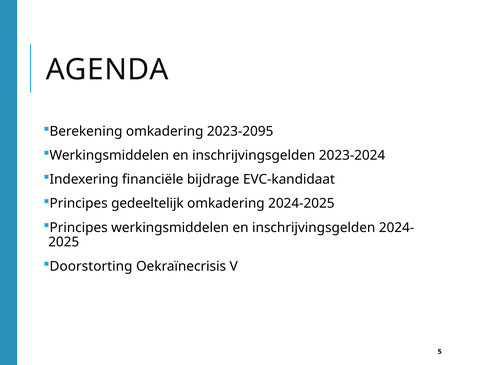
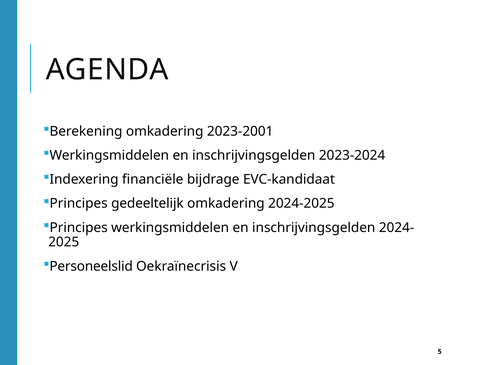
2023-2095: 2023-2095 -> 2023-2001
Doorstorting: Doorstorting -> Personeelslid
